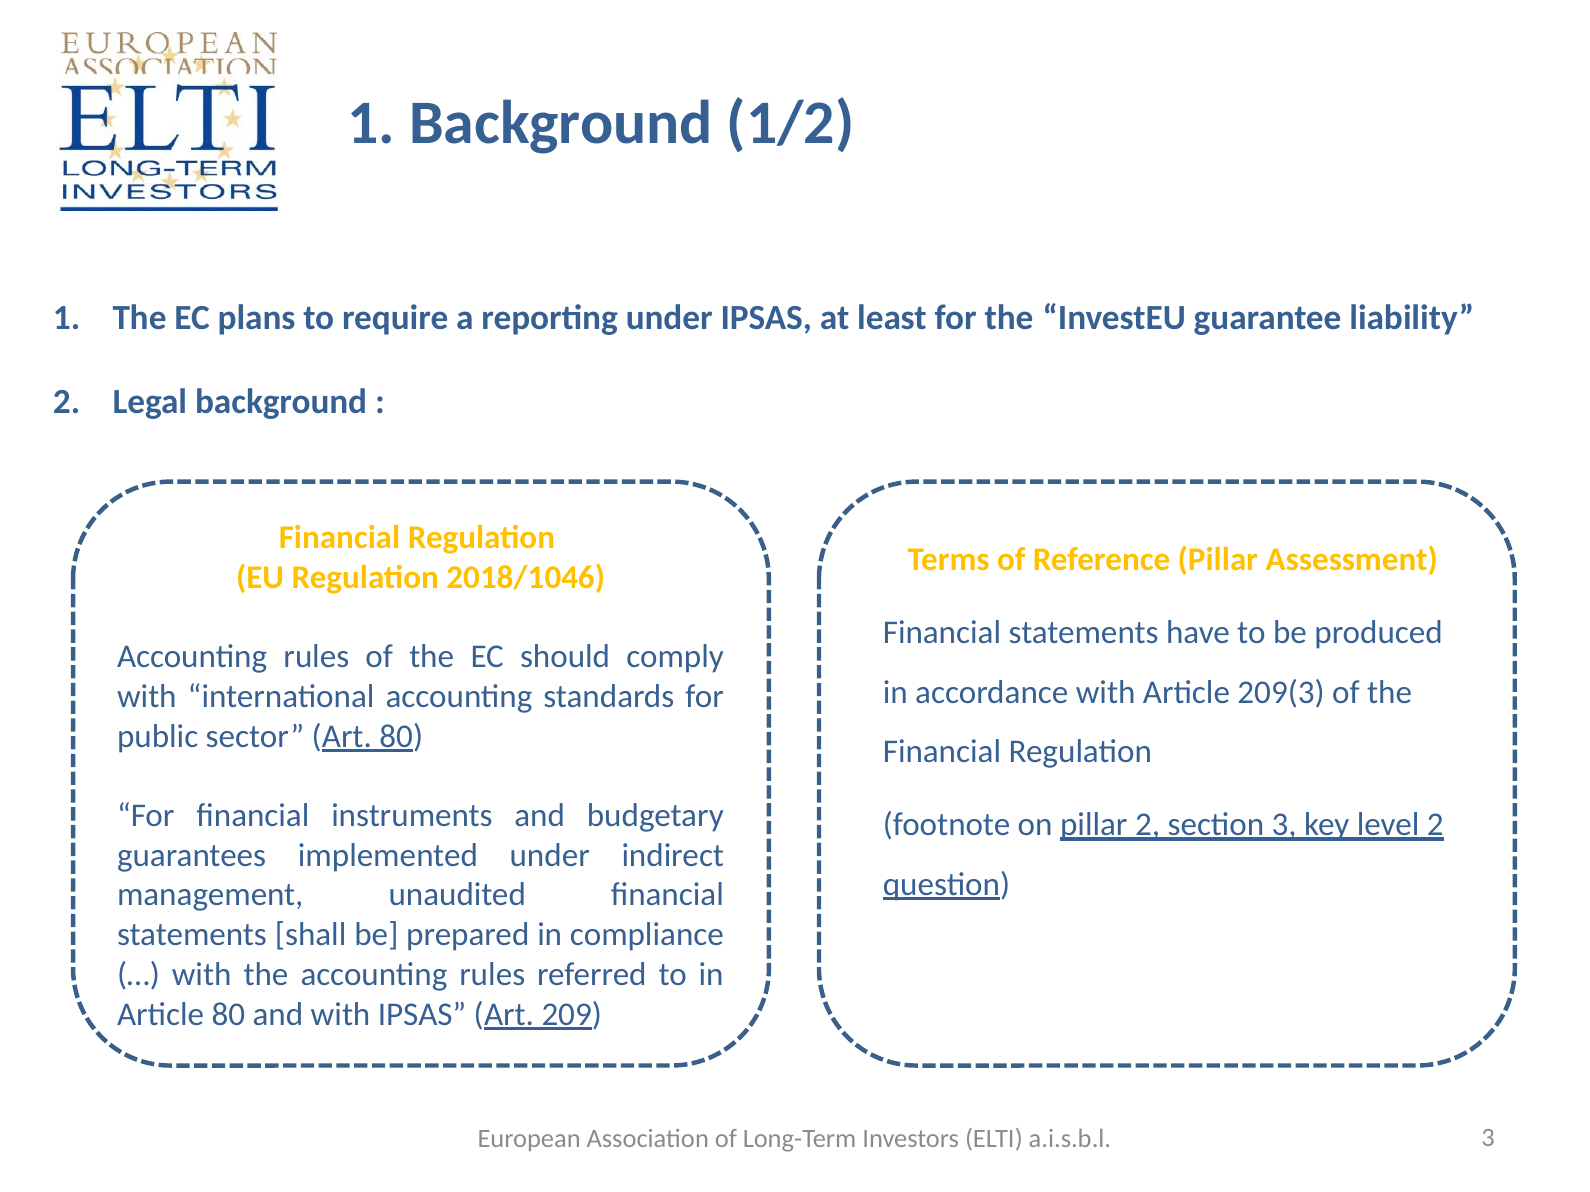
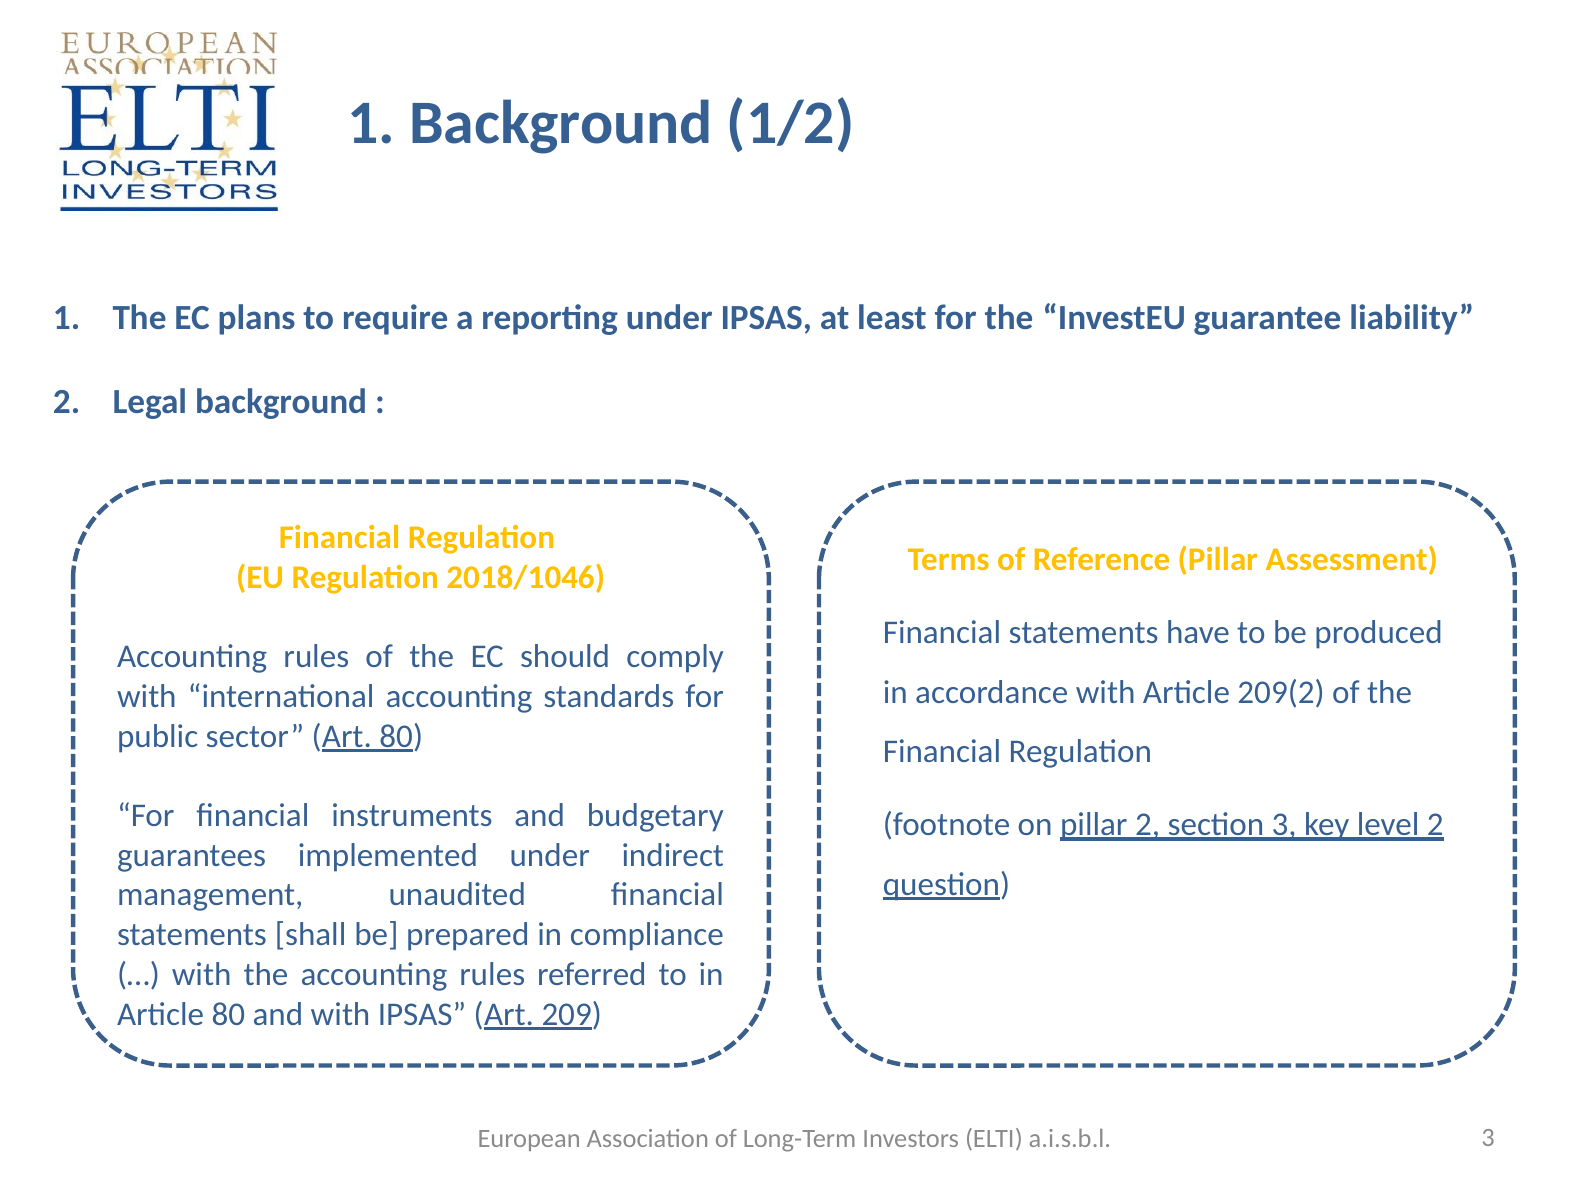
209(3: 209(3 -> 209(2
